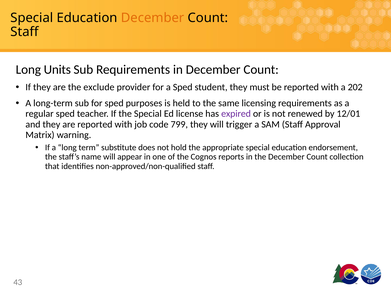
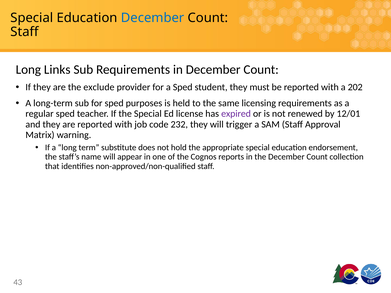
December at (153, 18) colour: orange -> blue
Units: Units -> Links
799: 799 -> 232
